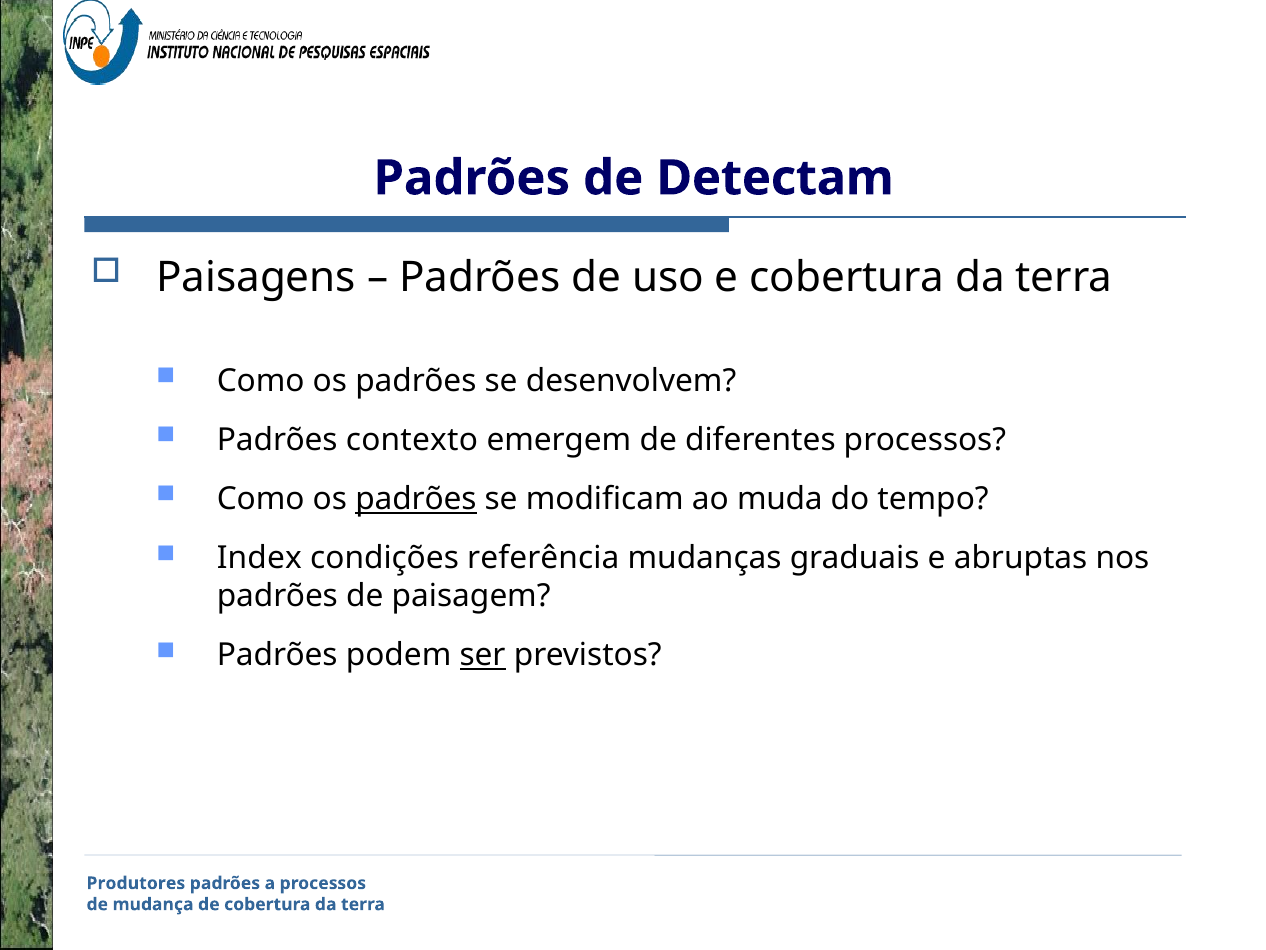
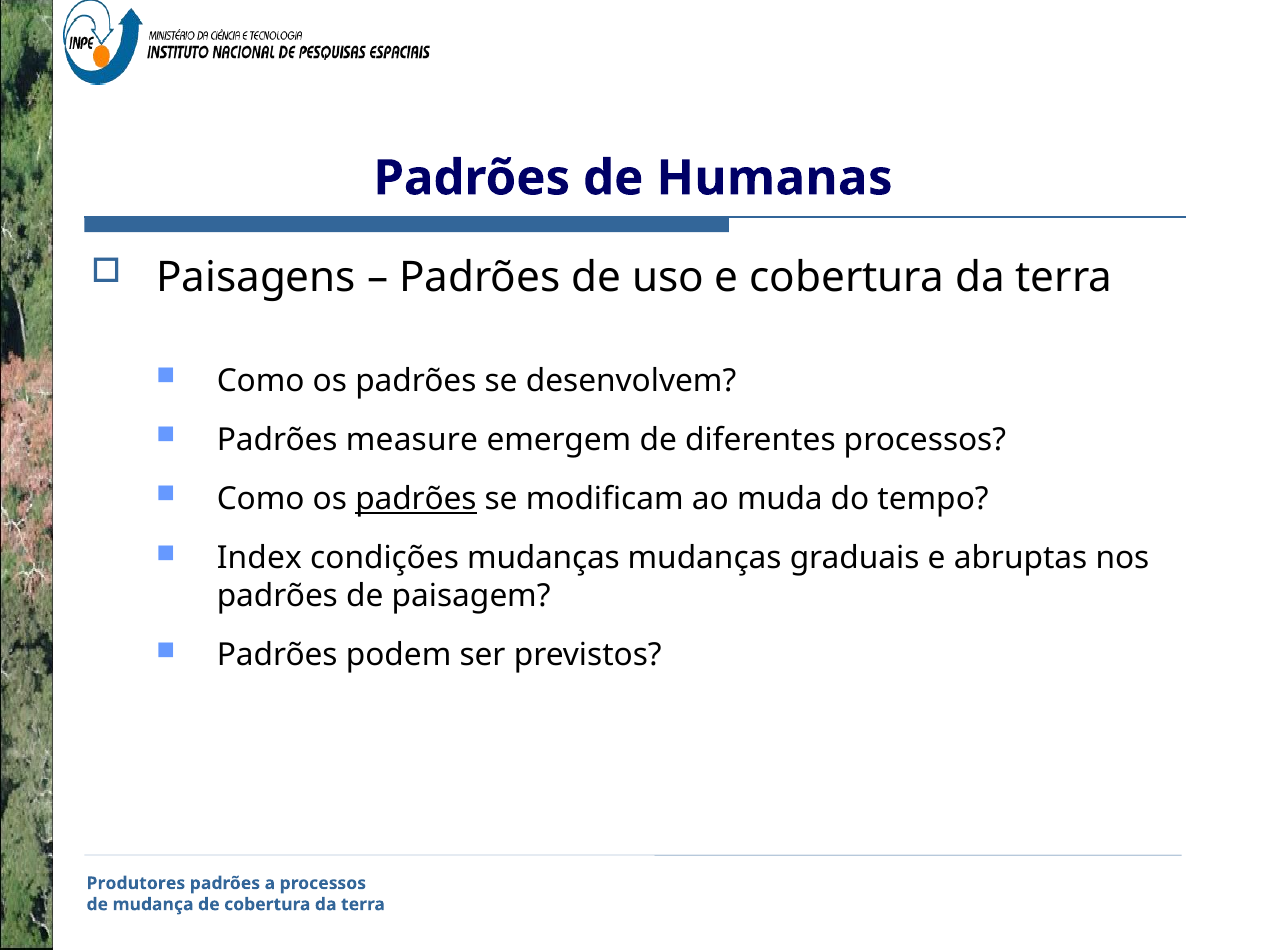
Detectam: Detectam -> Humanas
contexto: contexto -> measure
condições referência: referência -> mudanças
ser underline: present -> none
